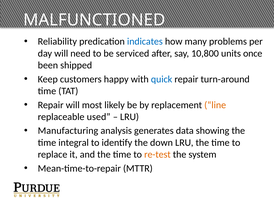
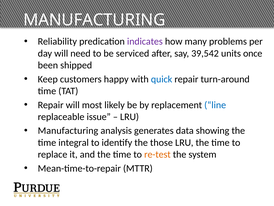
MALFUNCTIONED at (94, 20): MALFUNCTIONED -> MANUFACTURING
indicates colour: blue -> purple
10,800: 10,800 -> 39,542
line colour: orange -> blue
used: used -> issue
down: down -> those
